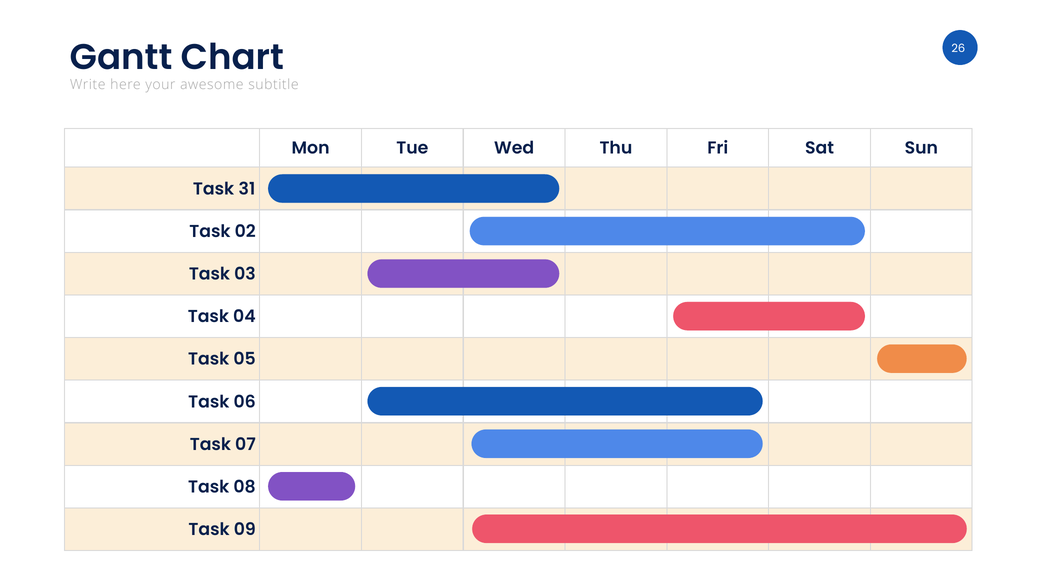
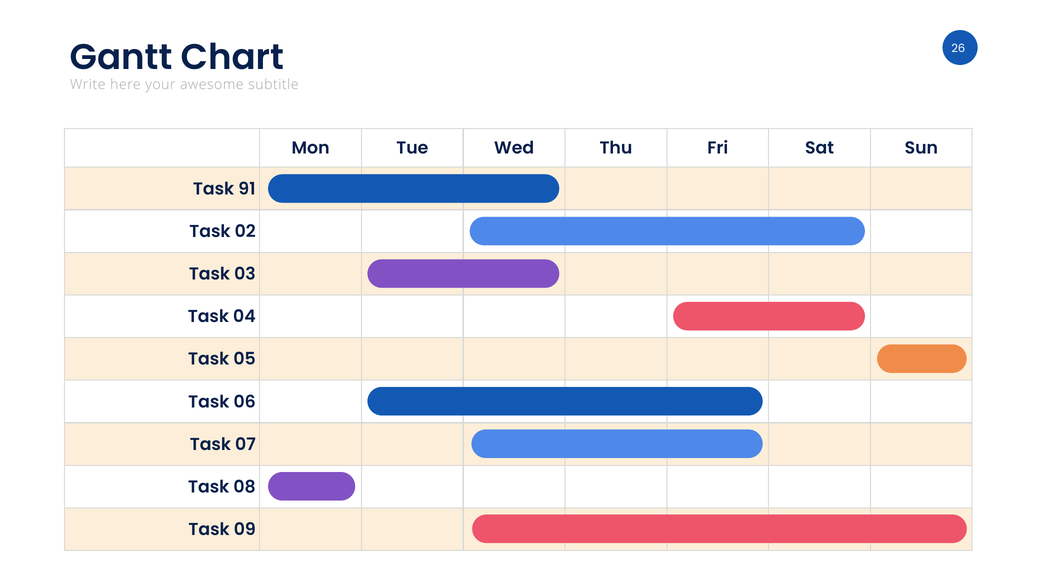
31: 31 -> 91
